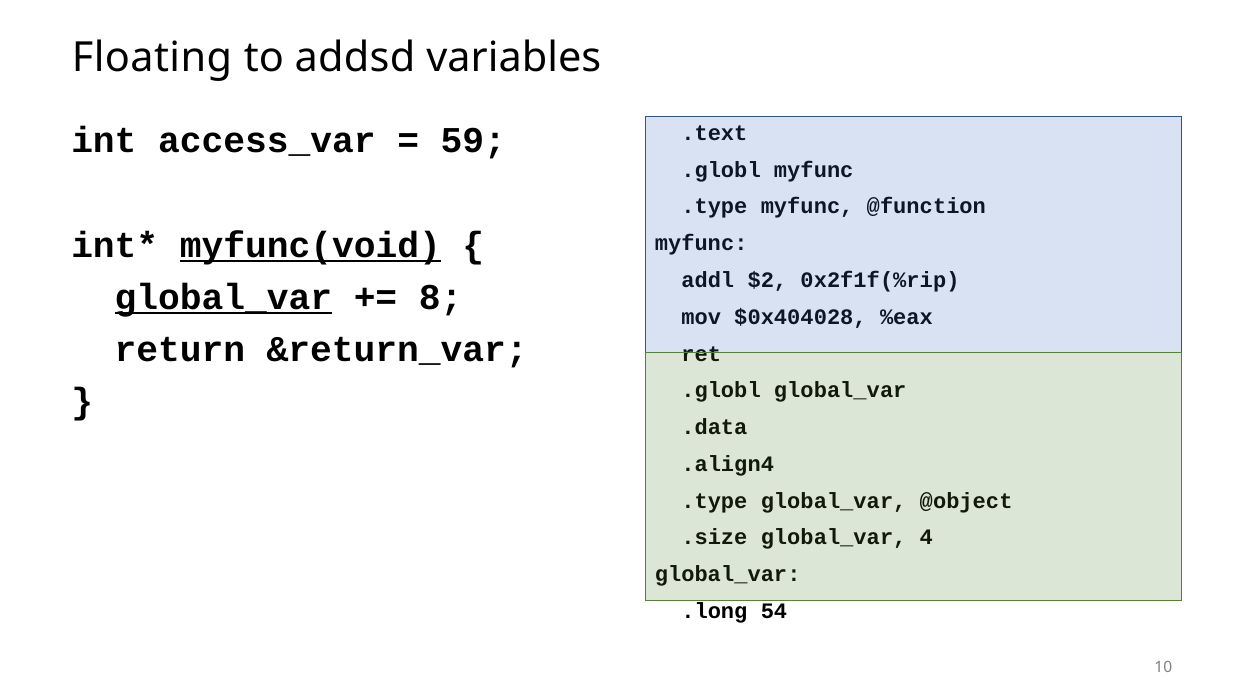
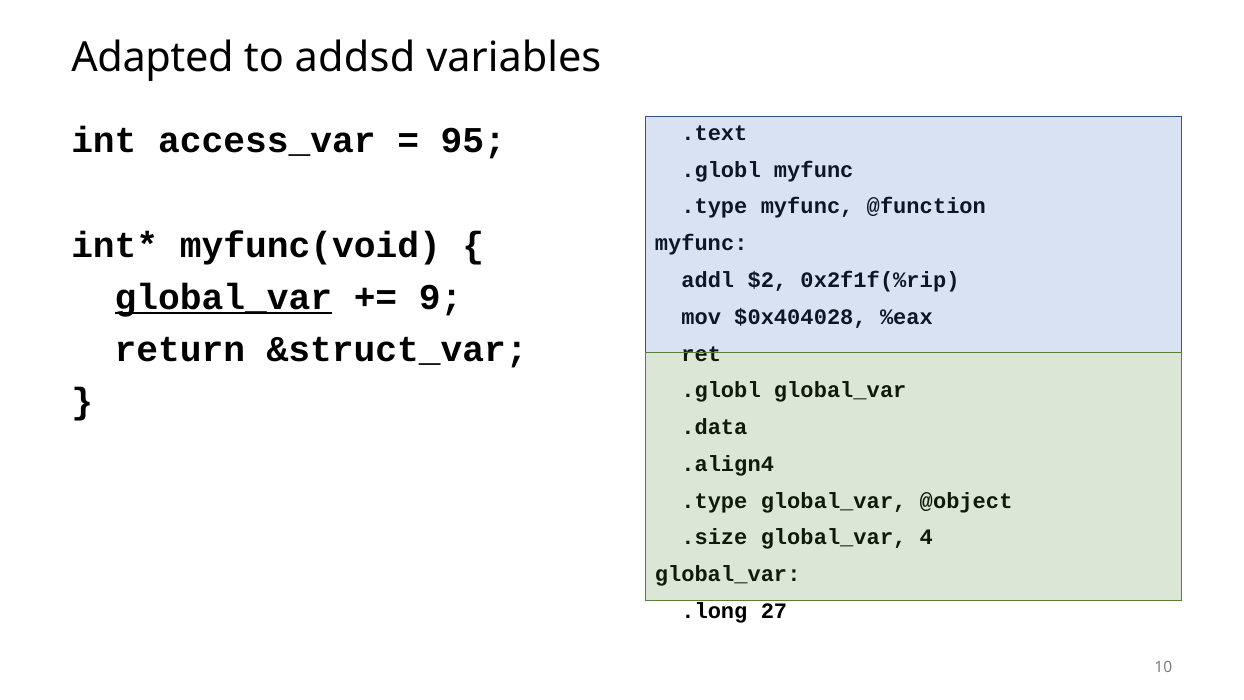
Floating: Floating -> Adapted
59: 59 -> 95
myfunc(void underline: present -> none
8: 8 -> 9
&return_var: &return_var -> &struct_var
54: 54 -> 27
